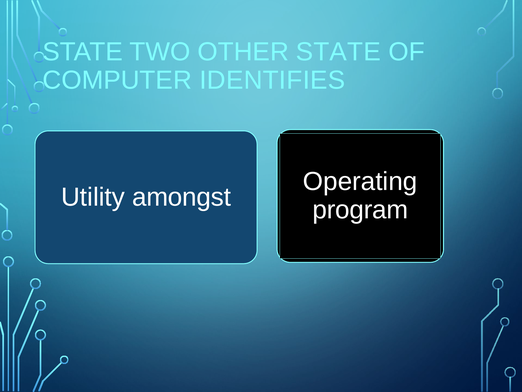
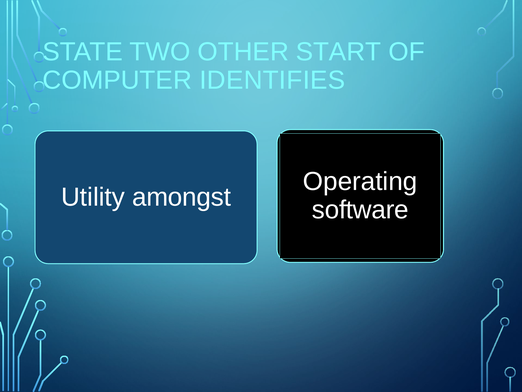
OTHER STATE: STATE -> START
program: program -> software
